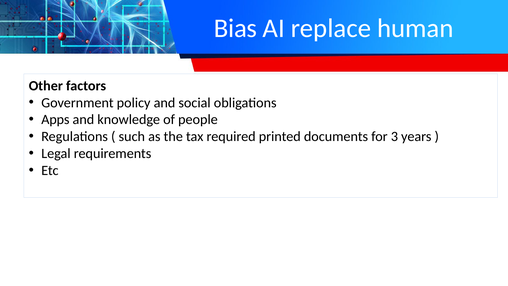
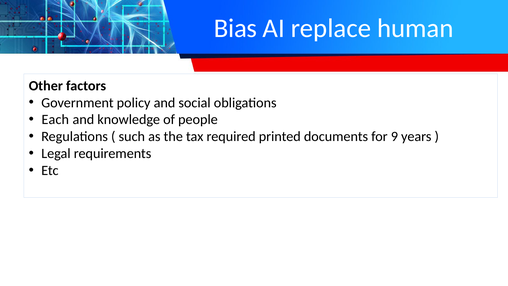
Apps: Apps -> Each
3: 3 -> 9
